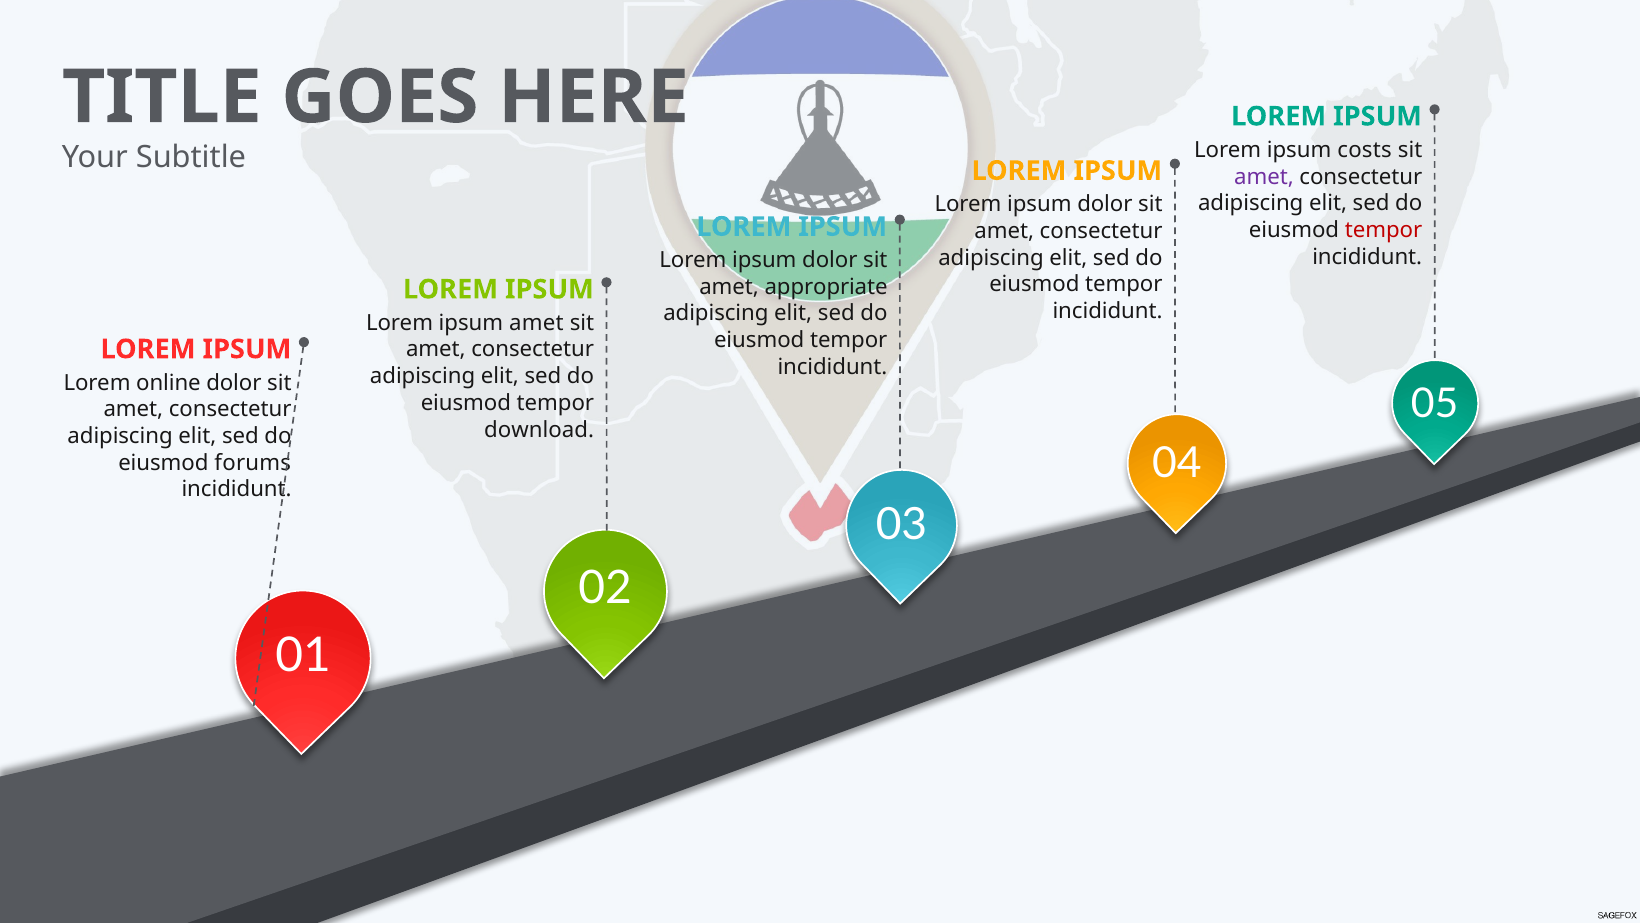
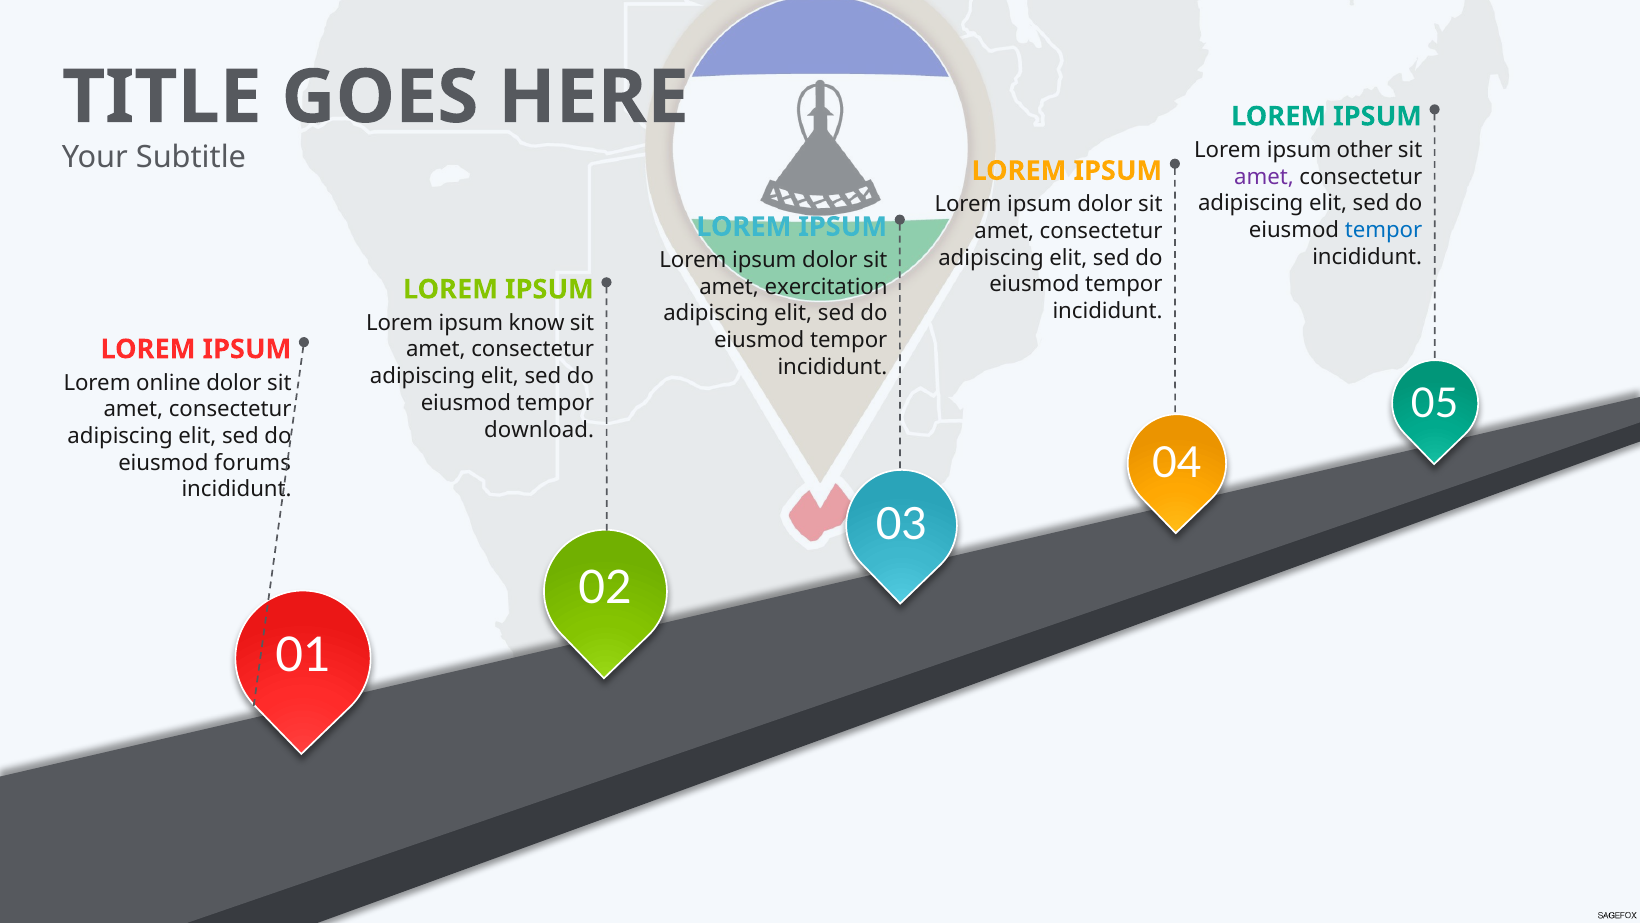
costs: costs -> other
tempor at (1384, 230) colour: red -> blue
appropriate: appropriate -> exercitation
ipsum amet: amet -> know
